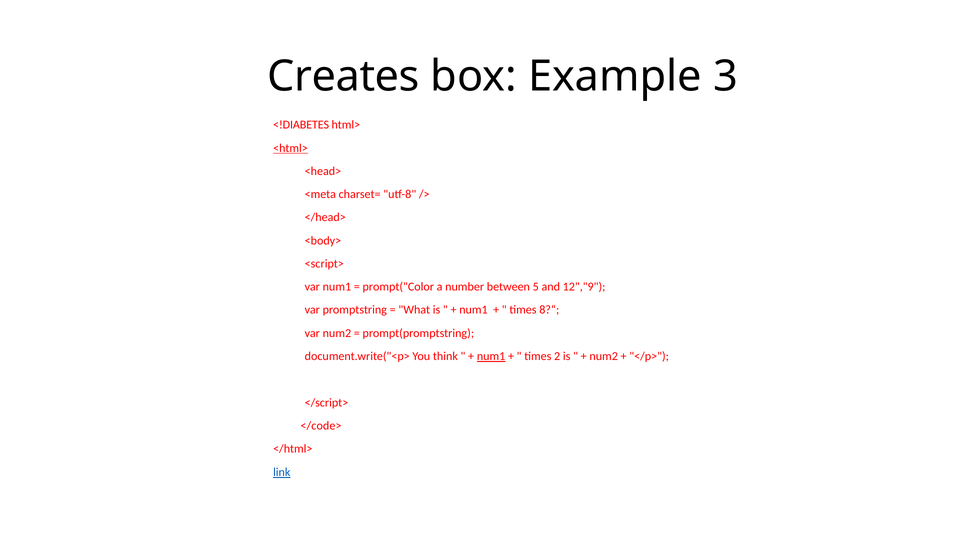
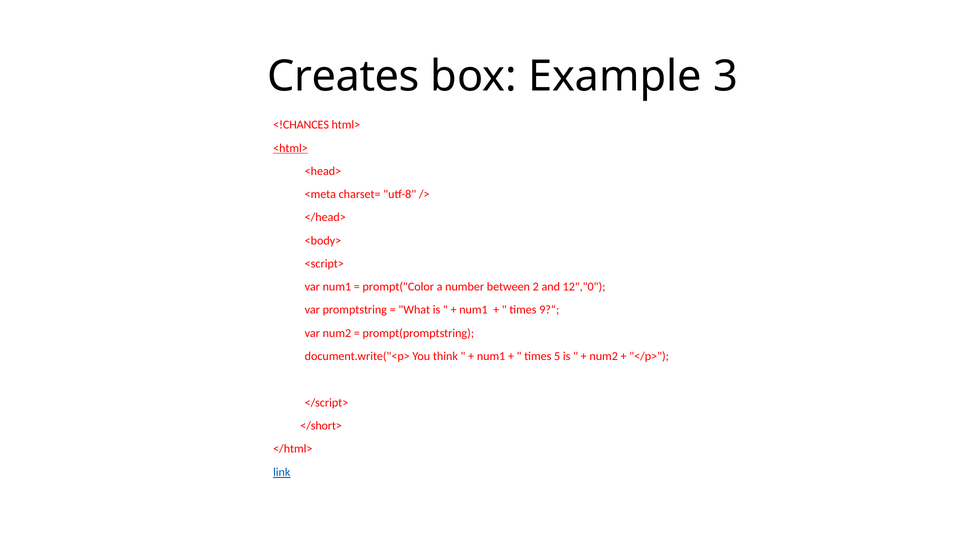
<!DIABETES: <!DIABETES -> <!CHANCES
5: 5 -> 2
12","9: 12","9 -> 12","0
8?“: 8?“ -> 9?“
num1 at (491, 356) underline: present -> none
2: 2 -> 5
</code>: </code> -> </short>
